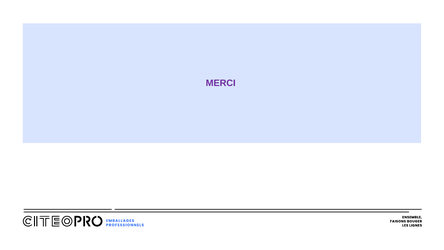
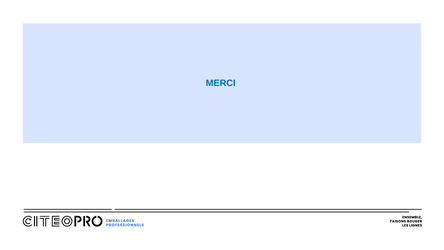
MERCI colour: purple -> blue
